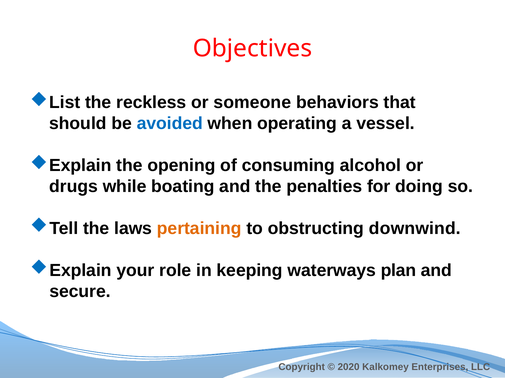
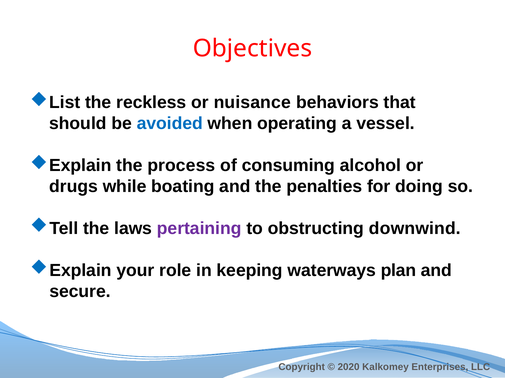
someone: someone -> nuisance
opening: opening -> process
pertaining colour: orange -> purple
